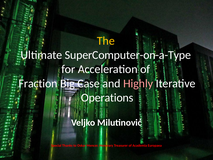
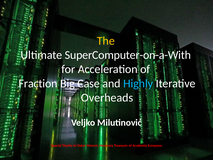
SuperComputer-on-a-Type: SuperComputer-on-a-Type -> SuperComputer-on-a-With
Highly colour: pink -> light blue
Operations: Operations -> Overheads
